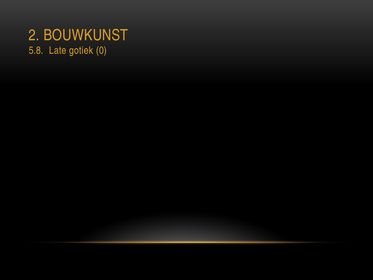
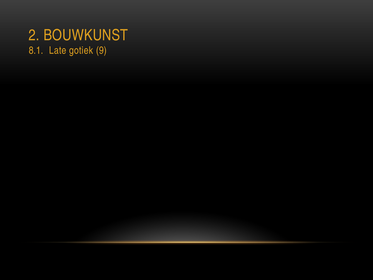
5.8: 5.8 -> 8.1
0: 0 -> 9
